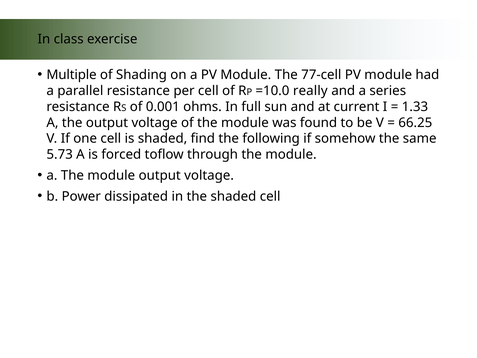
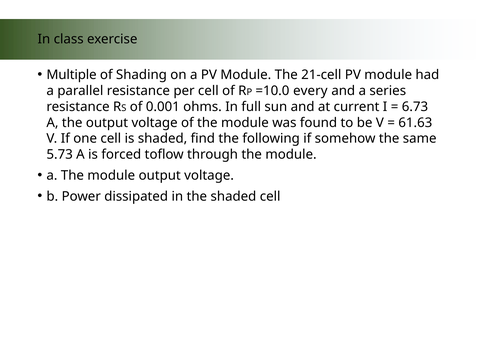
77-cell: 77-cell -> 21-cell
really: really -> every
1.33: 1.33 -> 6.73
66.25: 66.25 -> 61.63
